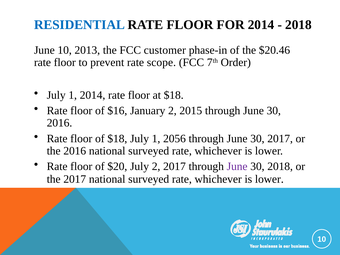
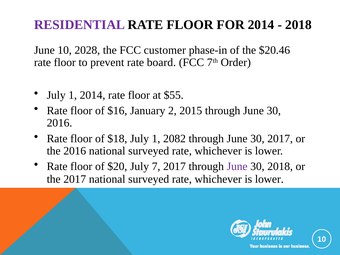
RESIDENTIAL colour: blue -> purple
2013: 2013 -> 2028
scope: scope -> board
at $18: $18 -> $55
2056: 2056 -> 2082
July 2: 2 -> 7
